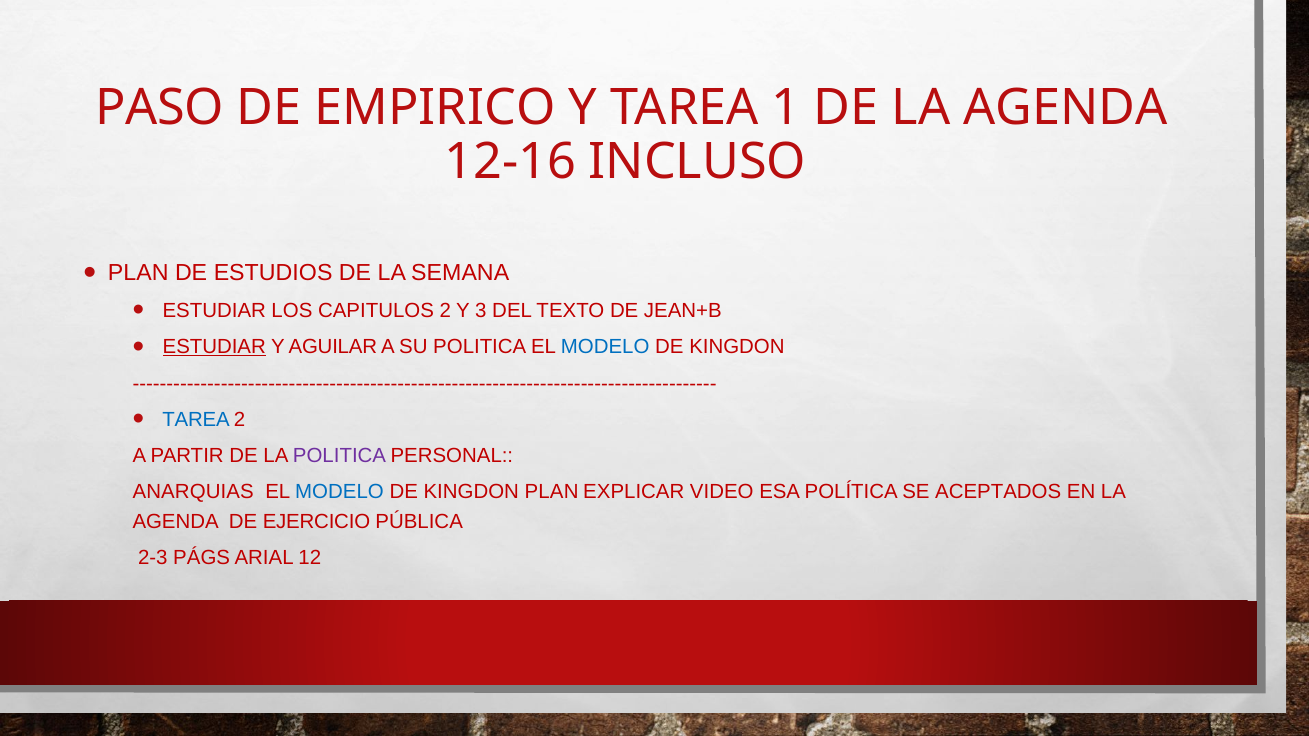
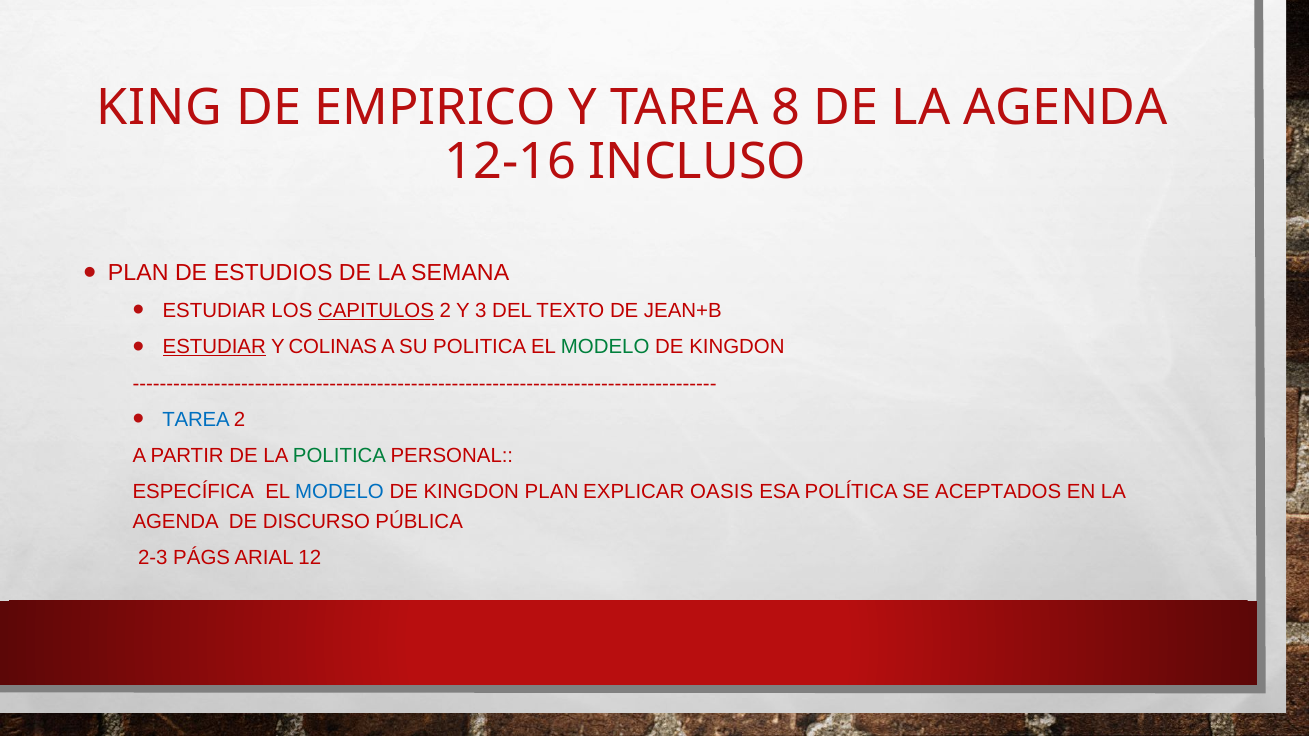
PASO: PASO -> KING
1: 1 -> 8
CAPITULOS underline: none -> present
AGUILAR: AGUILAR -> COLINAS
MODELO at (605, 347) colour: blue -> green
POLITICA at (340, 456) colour: purple -> green
ANARQUIAS: ANARQUIAS -> ESPECÍFICA
VIDEO: VIDEO -> OASIS
EJERCICIO: EJERCICIO -> DISCURSO
